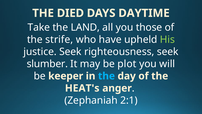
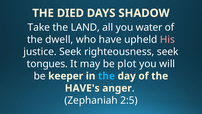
DAYTIME: DAYTIME -> SHADOW
those: those -> water
strife: strife -> dwell
His colour: light green -> pink
slumber: slumber -> tongues
HEAT's: HEAT's -> HAVE's
2:1: 2:1 -> 2:5
